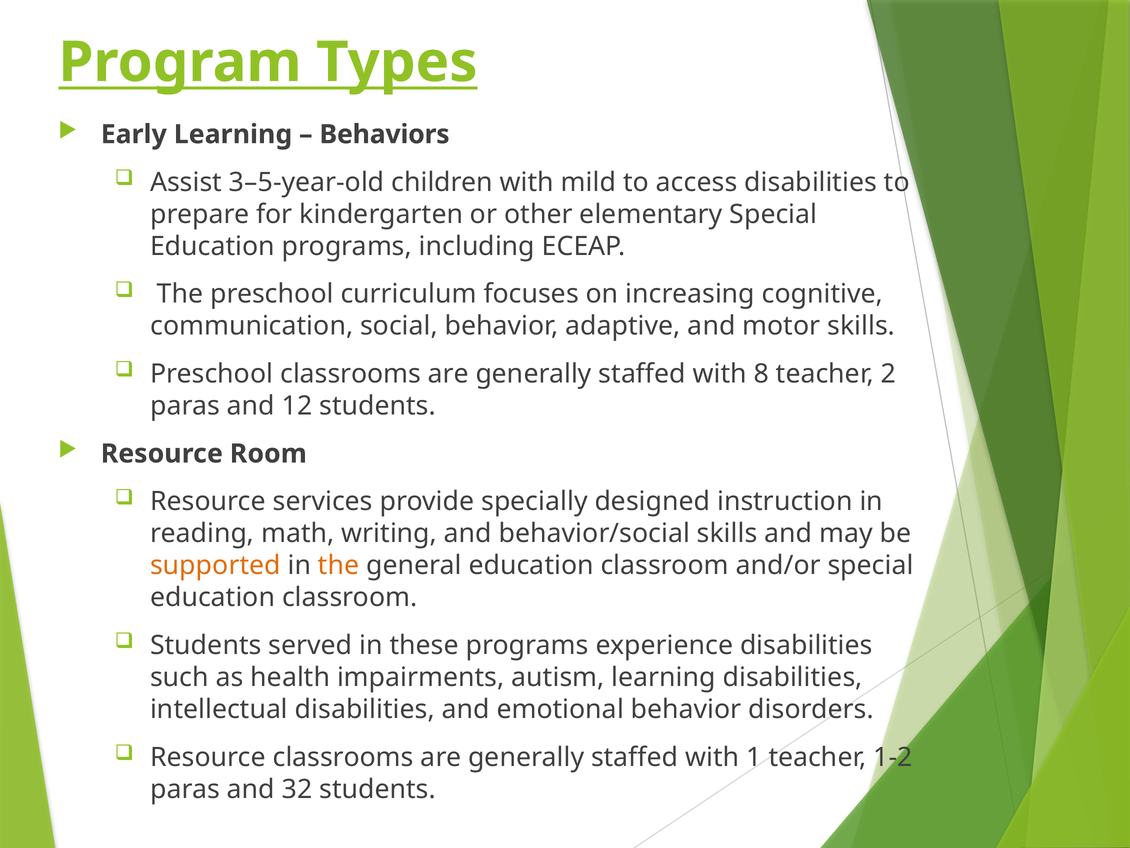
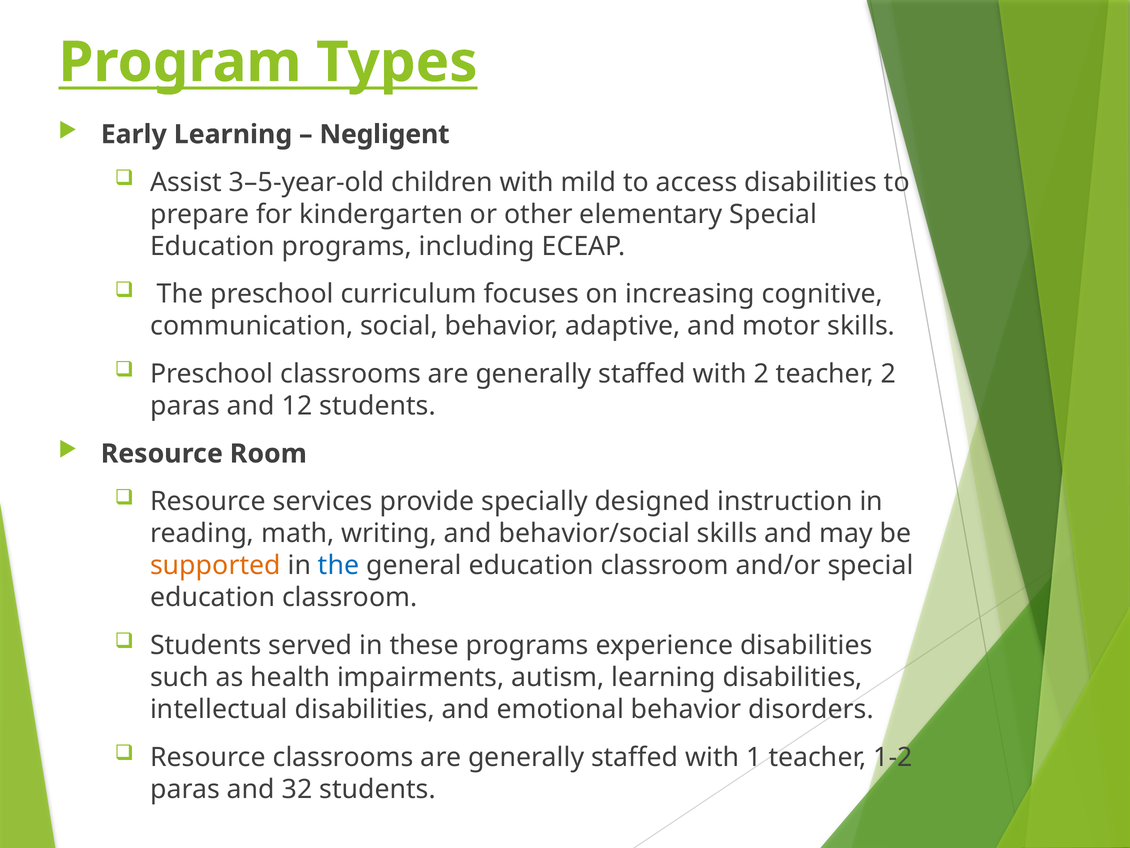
Behaviors: Behaviors -> Negligent
with 8: 8 -> 2
the at (339, 565) colour: orange -> blue
